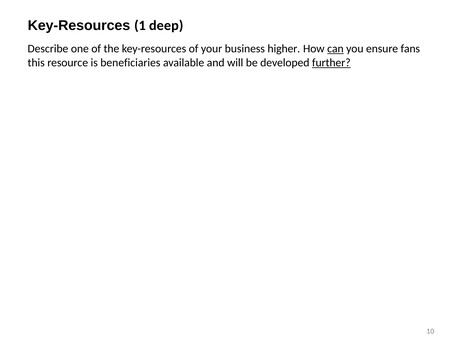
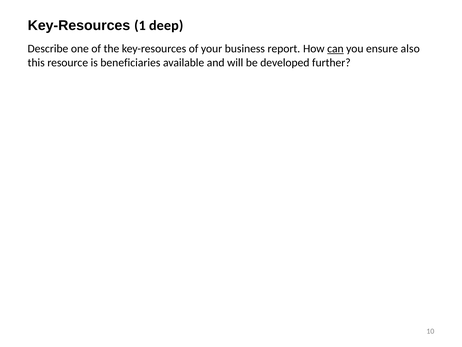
higher: higher -> report
fans: fans -> also
further underline: present -> none
